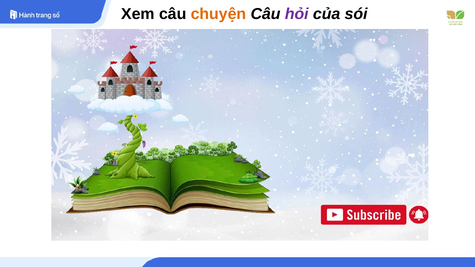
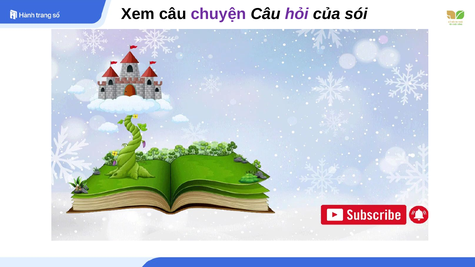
chuyện colour: orange -> purple
